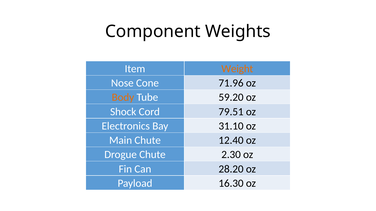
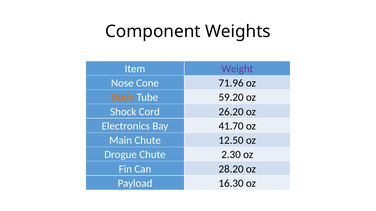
Weight colour: orange -> purple
79.51: 79.51 -> 26.20
31.10: 31.10 -> 41.70
12.40: 12.40 -> 12.50
